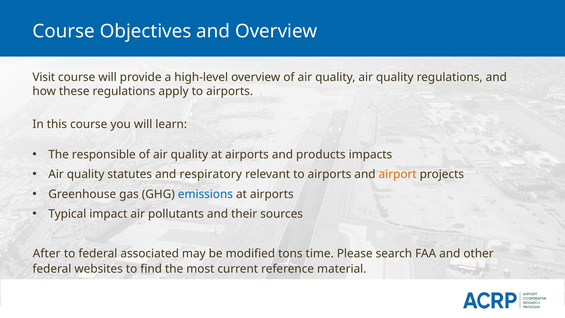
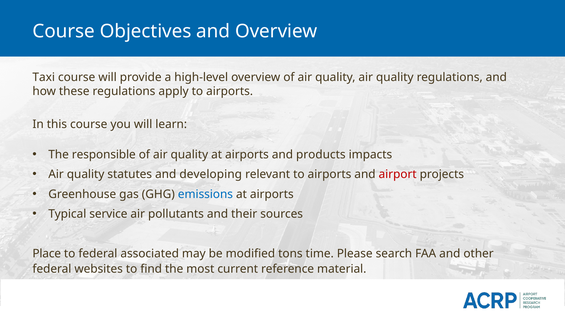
Visit: Visit -> Taxi
respiratory: respiratory -> developing
airport colour: orange -> red
impact: impact -> service
After: After -> Place
